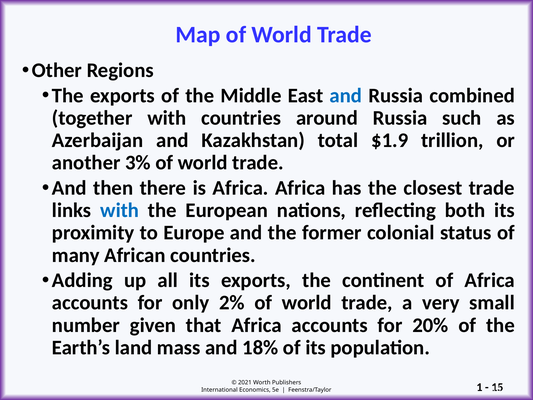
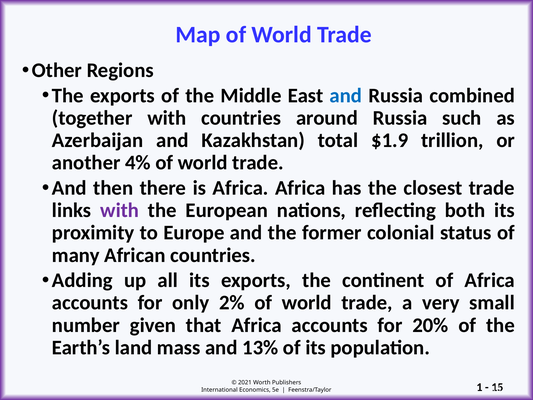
3%: 3% -> 4%
with at (120, 210) colour: blue -> purple
18%: 18% -> 13%
